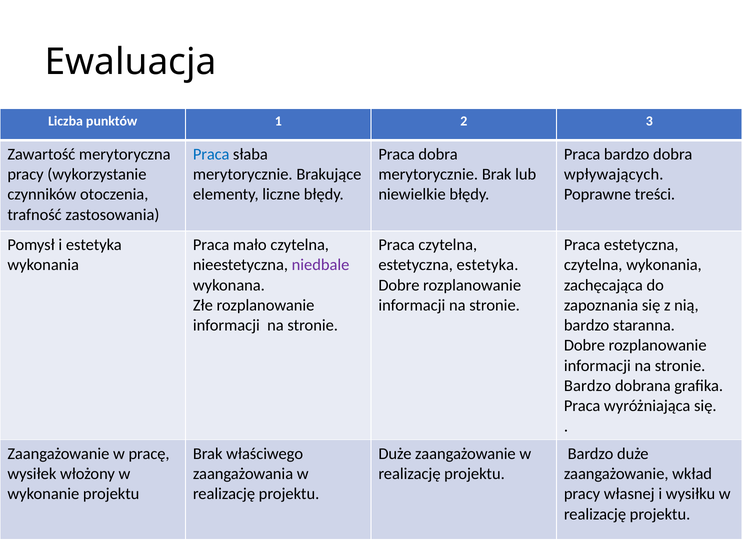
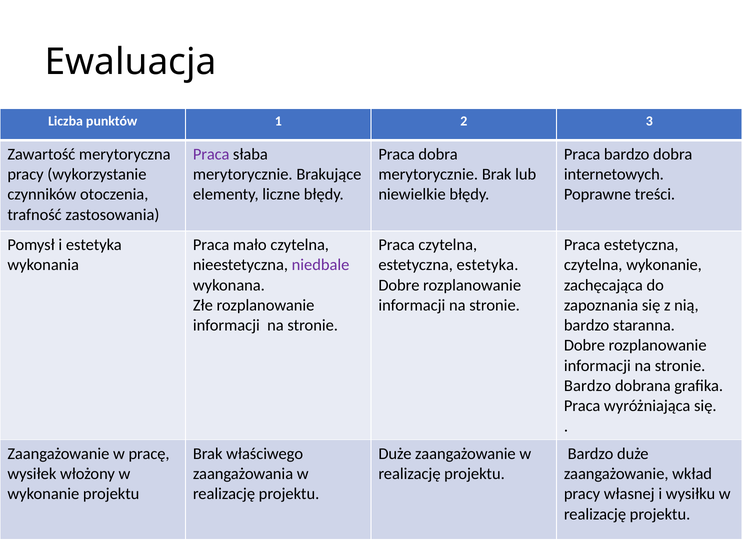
Praca at (211, 154) colour: blue -> purple
wpływających: wpływających -> internetowych
czytelna wykonania: wykonania -> wykonanie
